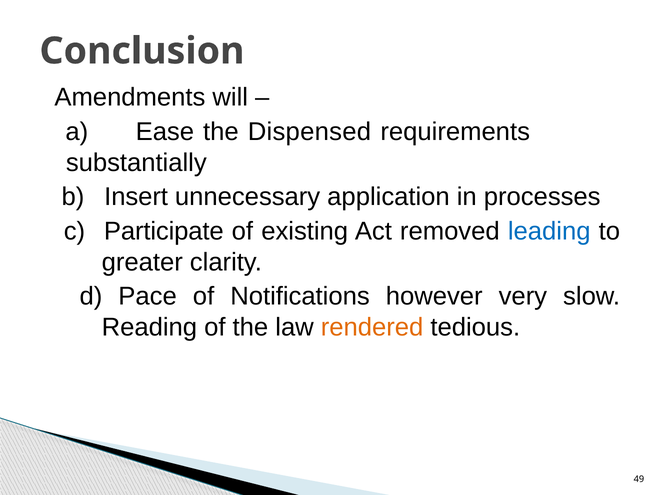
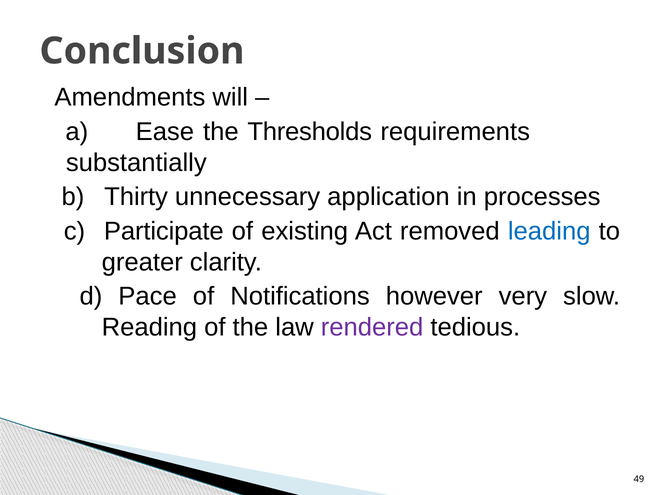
Dispensed: Dispensed -> Thresholds
Insert: Insert -> Thirty
rendered colour: orange -> purple
